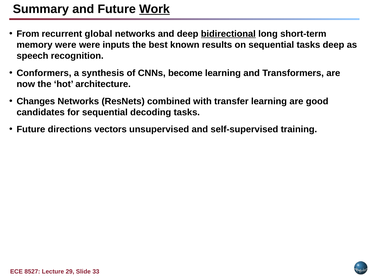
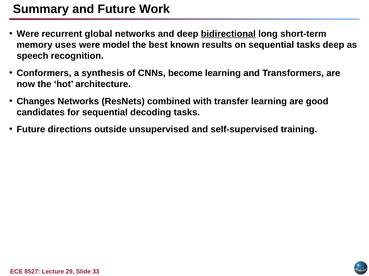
Work underline: present -> none
From at (28, 34): From -> Were
memory were: were -> uses
inputs: inputs -> model
vectors: vectors -> outside
